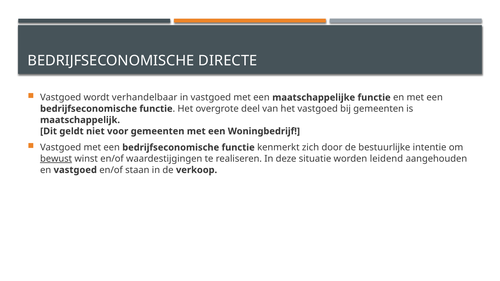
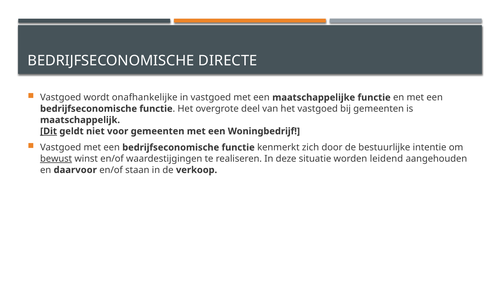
verhandelbaar: verhandelbaar -> onafhankelijke
Dit underline: none -> present
en vastgoed: vastgoed -> daarvoor
